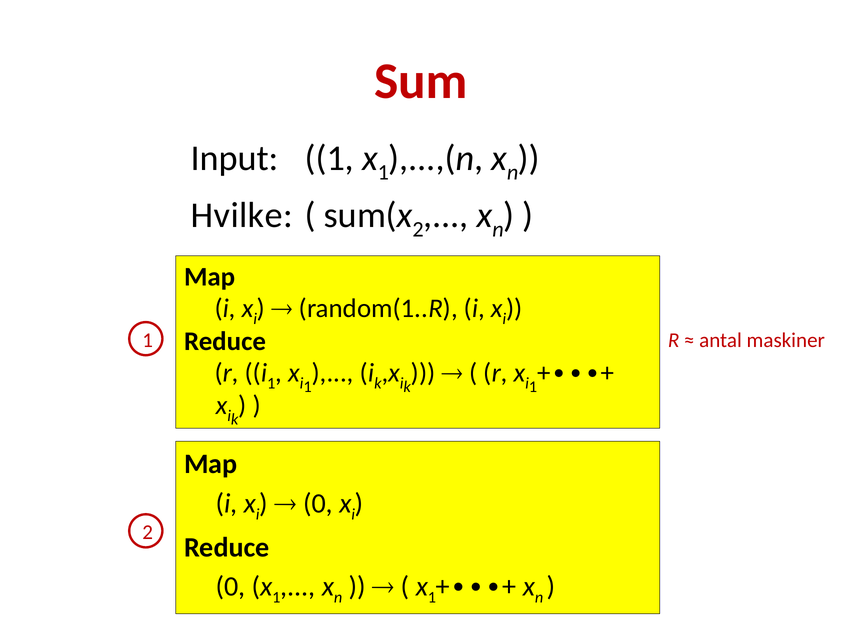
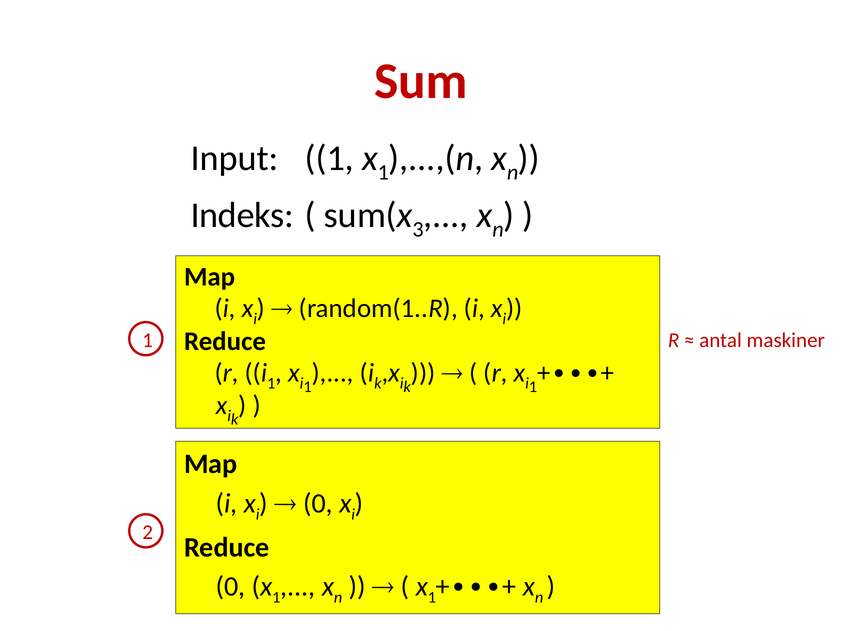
Hvilke: Hvilke -> Indeks
2 at (418, 230): 2 -> 3
